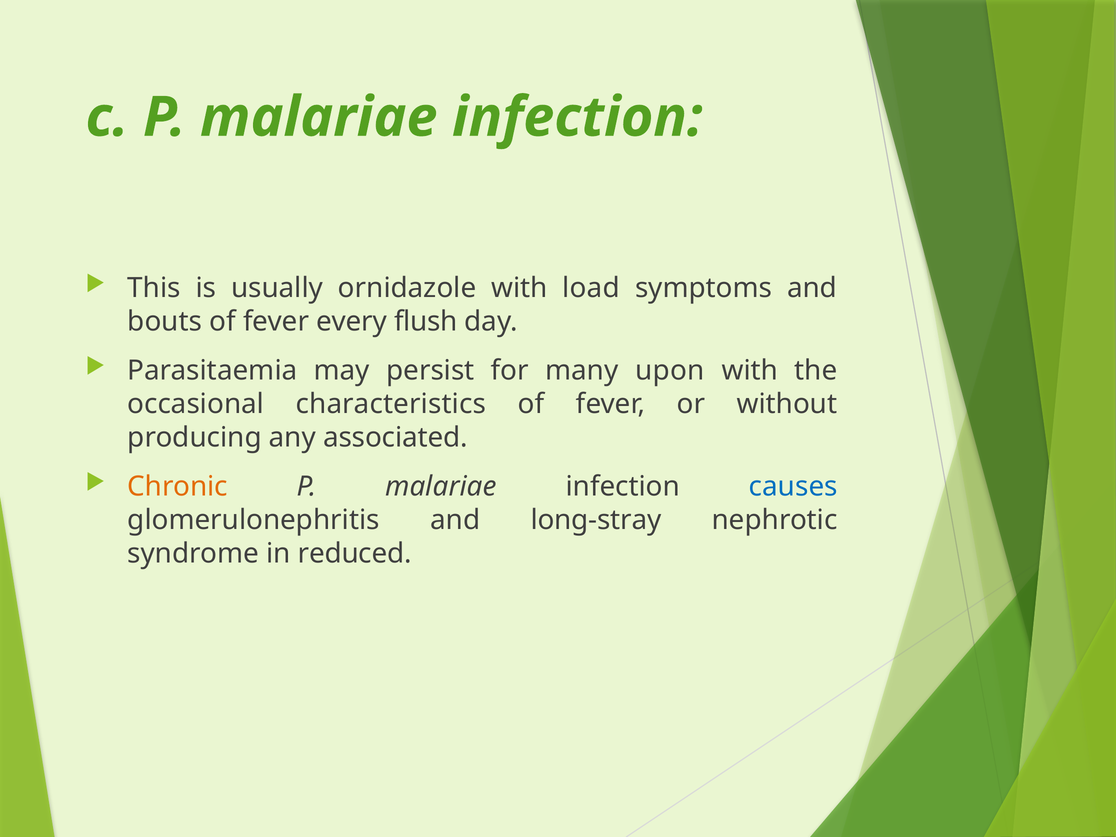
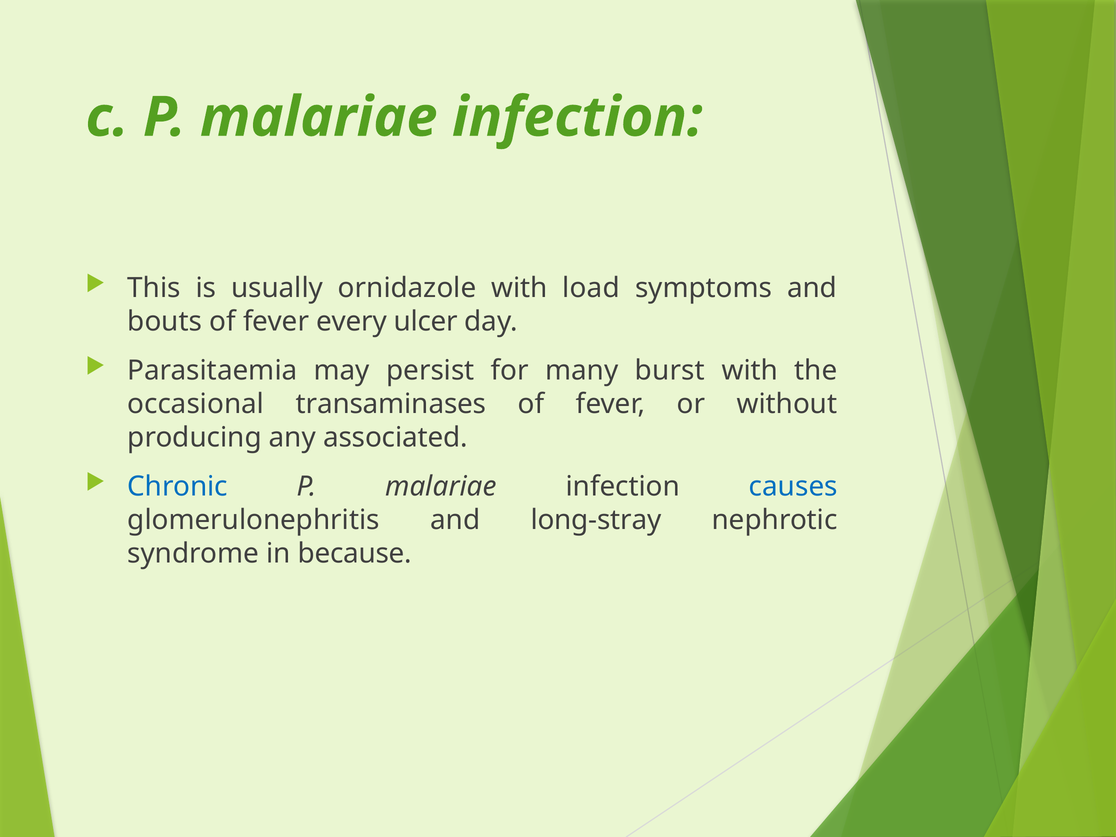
flush: flush -> ulcer
upon: upon -> burst
characteristics: characteristics -> transaminases
Chronic colour: orange -> blue
reduced: reduced -> because
